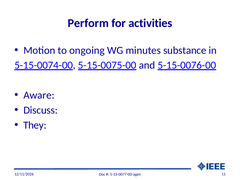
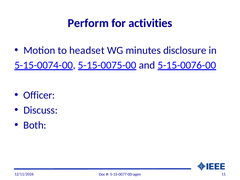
ongoing: ongoing -> headset
substance: substance -> disclosure
Aware: Aware -> Officer
They: They -> Both
